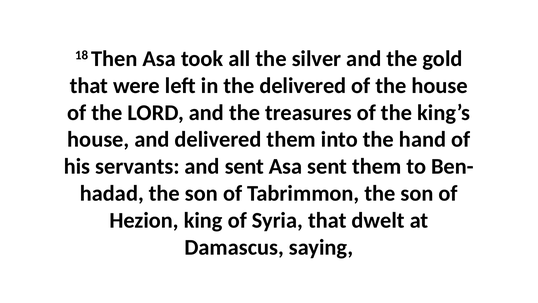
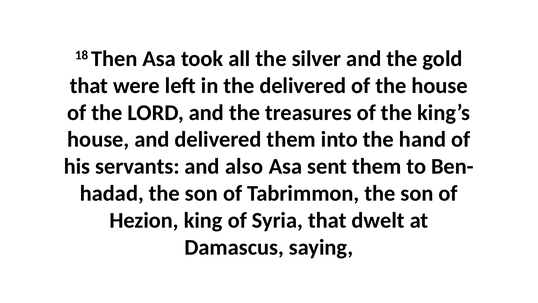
and sent: sent -> also
